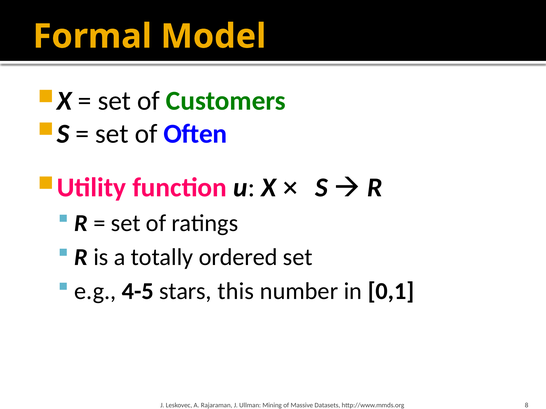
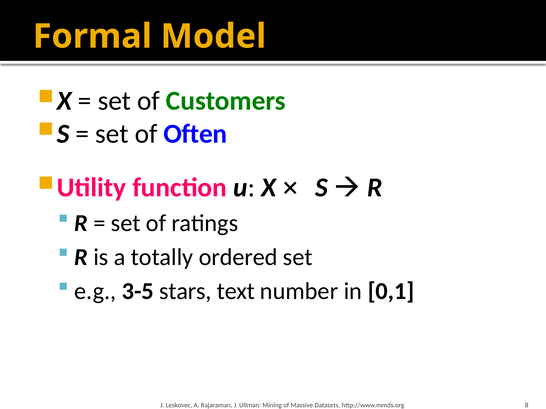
4-5: 4-5 -> 3-5
this: this -> text
